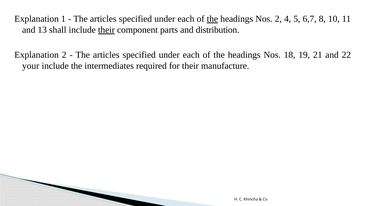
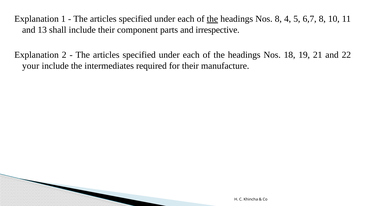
Nos 2: 2 -> 8
their at (106, 30) underline: present -> none
distribution: distribution -> irrespective
